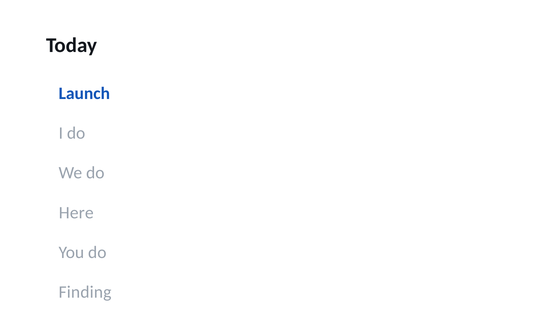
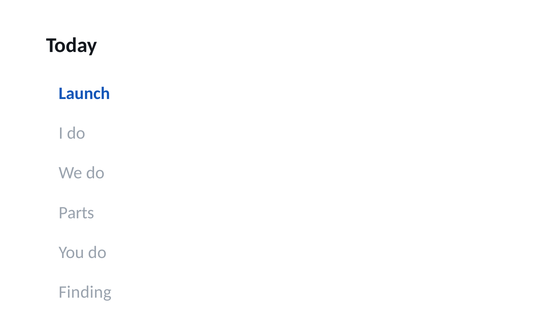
Here: Here -> Parts
